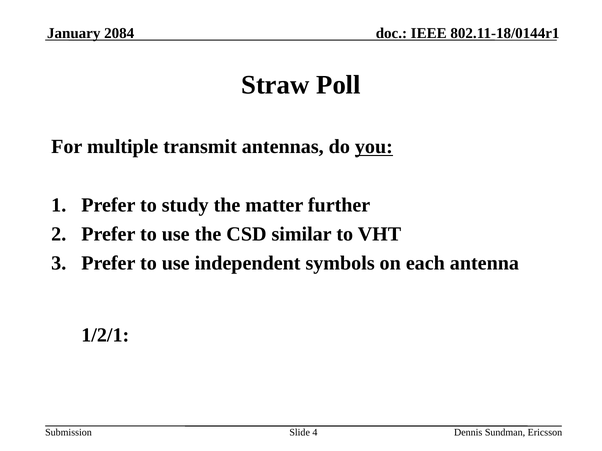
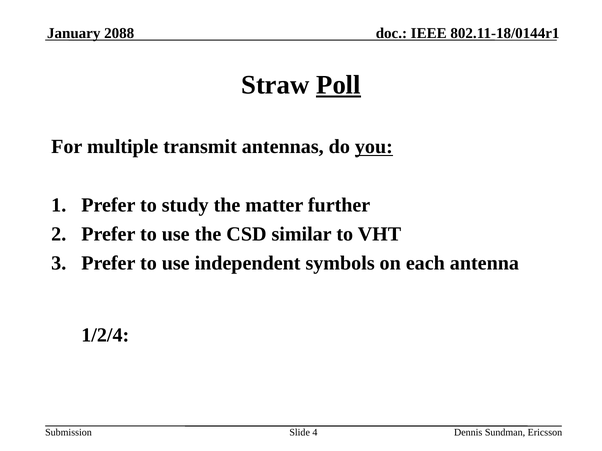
2084: 2084 -> 2088
Poll underline: none -> present
1/2/1: 1/2/1 -> 1/2/4
